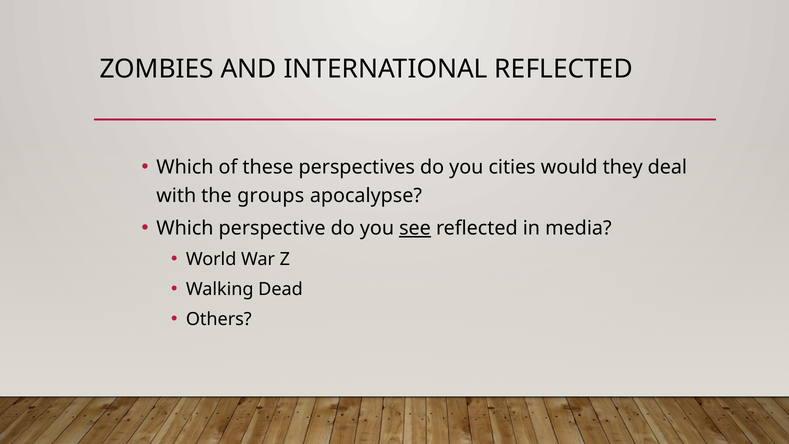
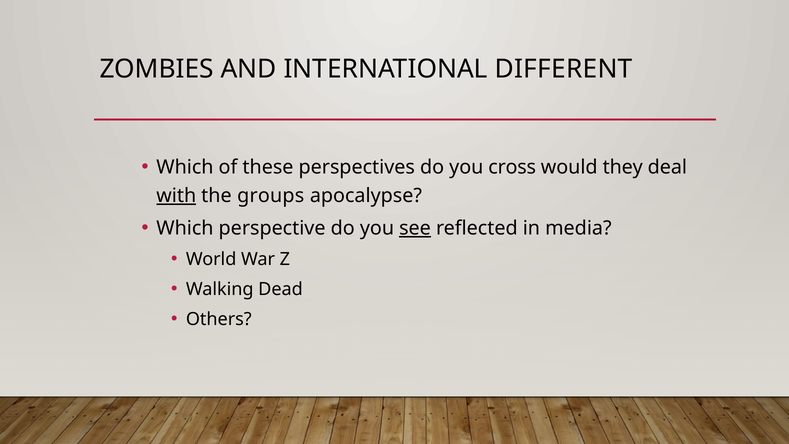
INTERNATIONAL REFLECTED: REFLECTED -> DIFFERENT
cities: cities -> cross
with underline: none -> present
